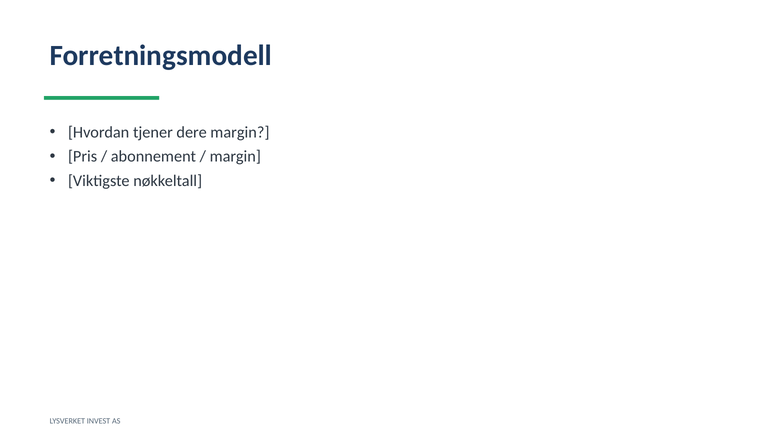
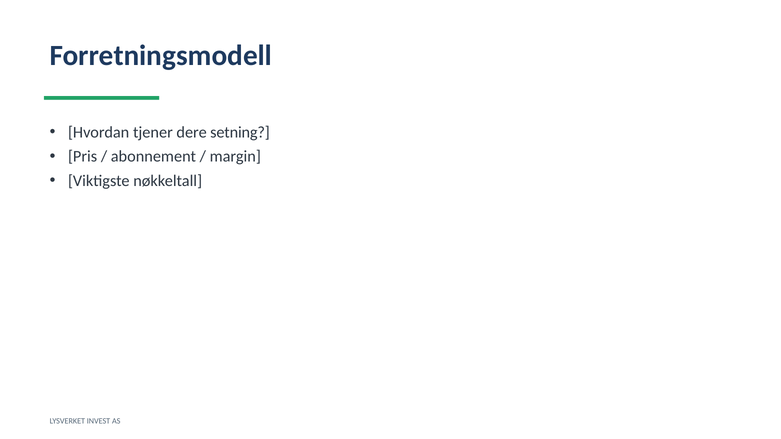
dere margin: margin -> setning
